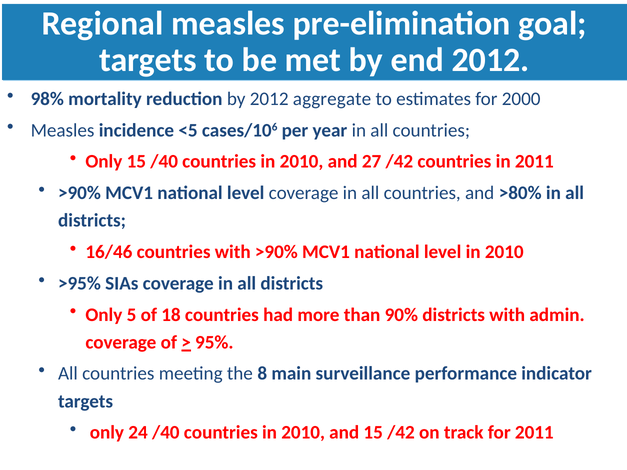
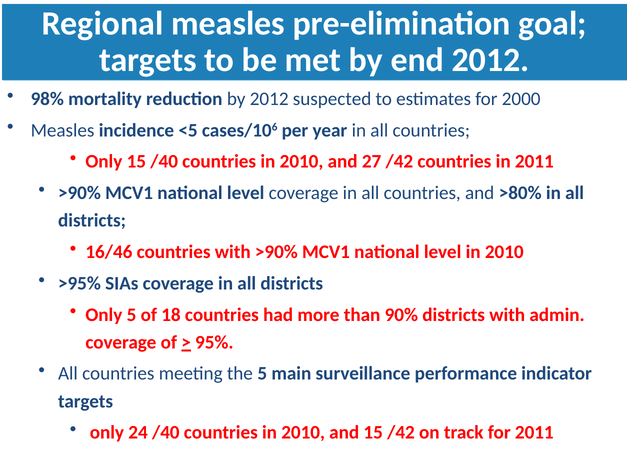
aggregate: aggregate -> suspected
the 8: 8 -> 5
